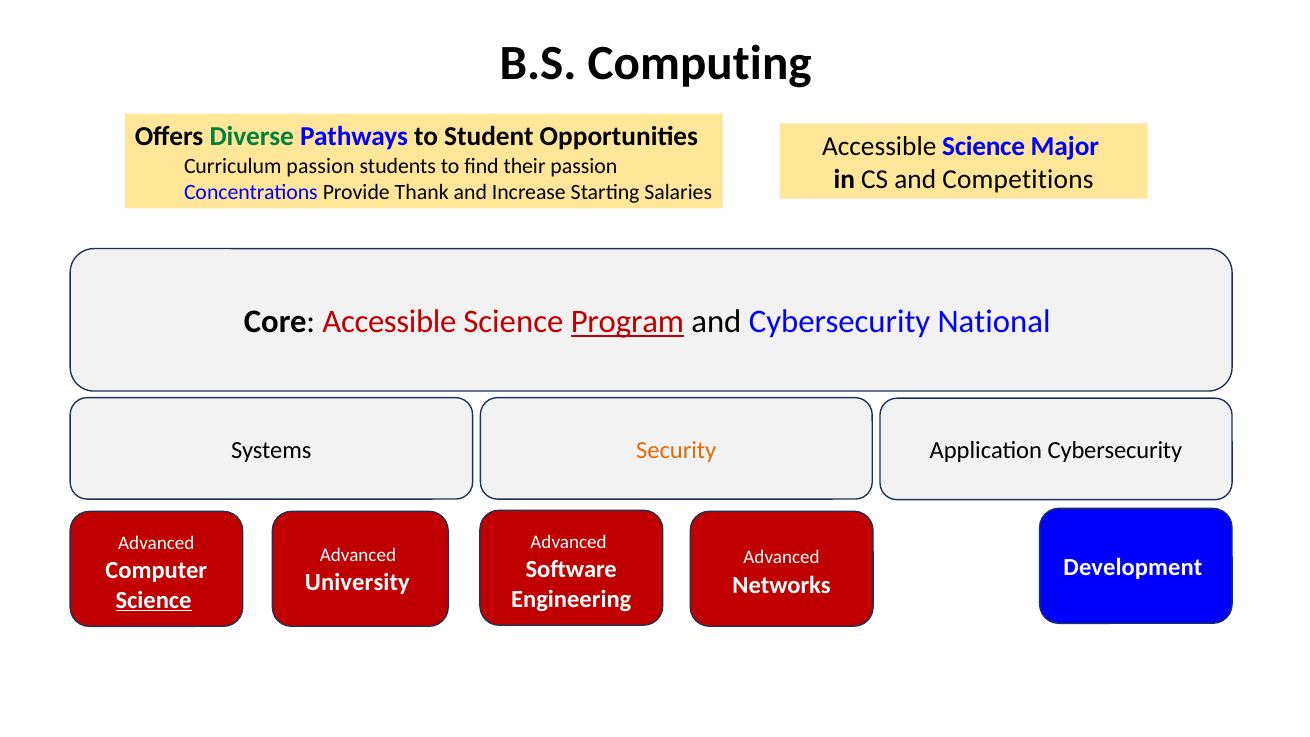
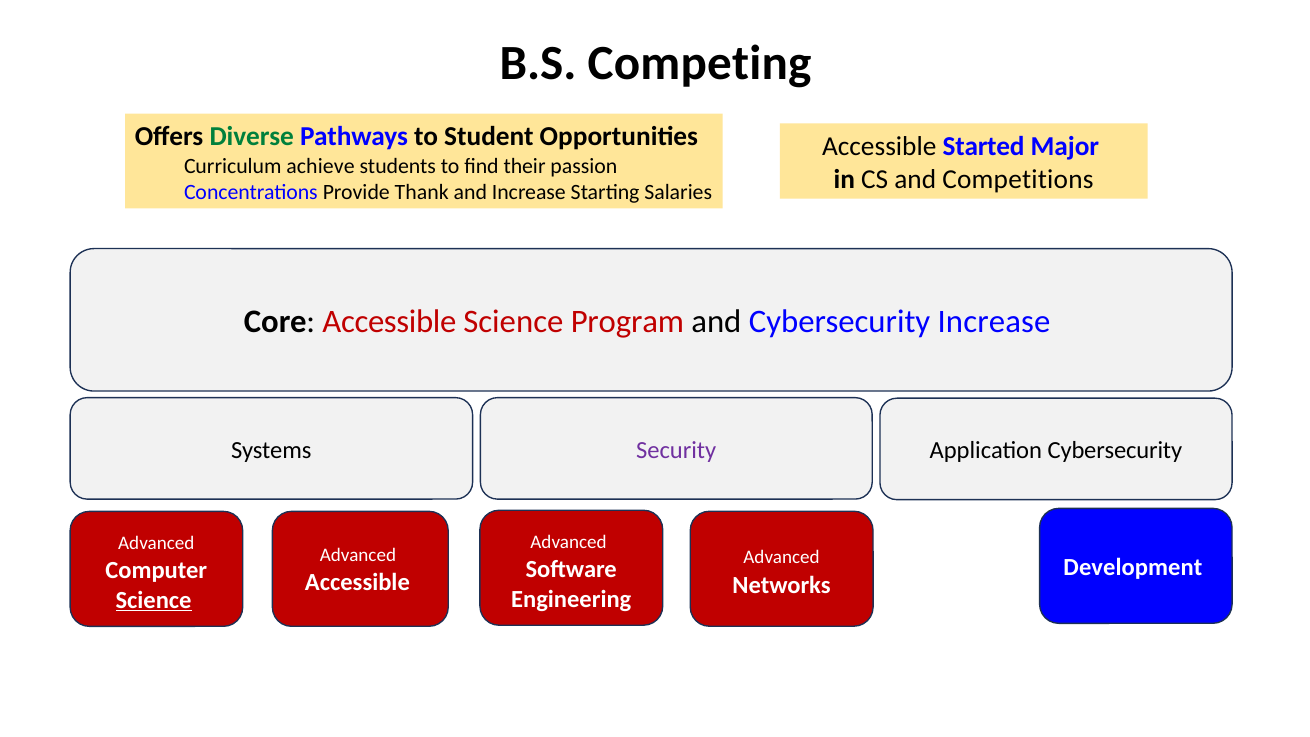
Computing: Computing -> Competing
Science at (984, 147): Science -> Started
Curriculum passion: passion -> achieve
Program underline: present -> none
Cybersecurity National: National -> Increase
Security colour: orange -> purple
University at (357, 582): University -> Accessible
